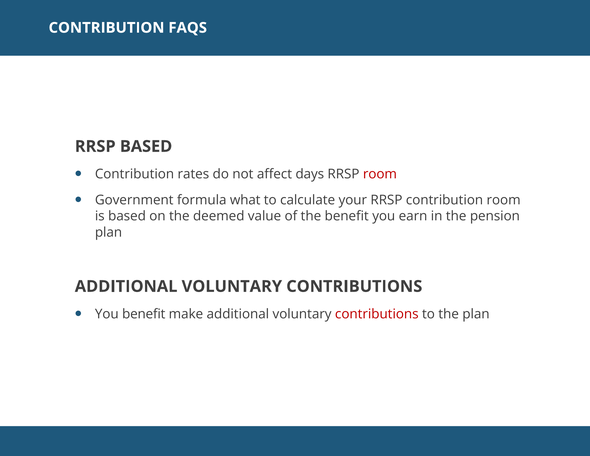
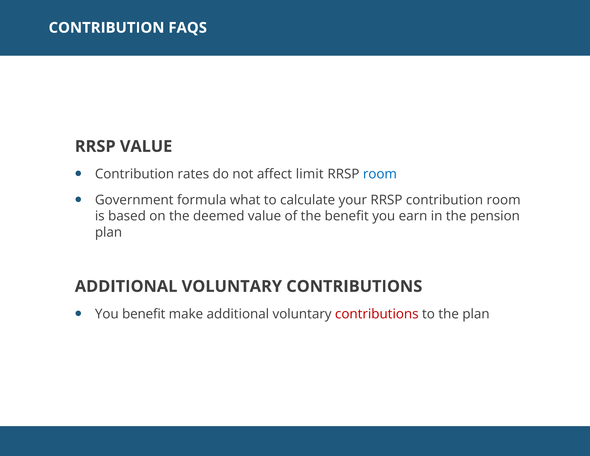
RRSP BASED: BASED -> VALUE
days: days -> limit
room at (380, 174) colour: red -> blue
